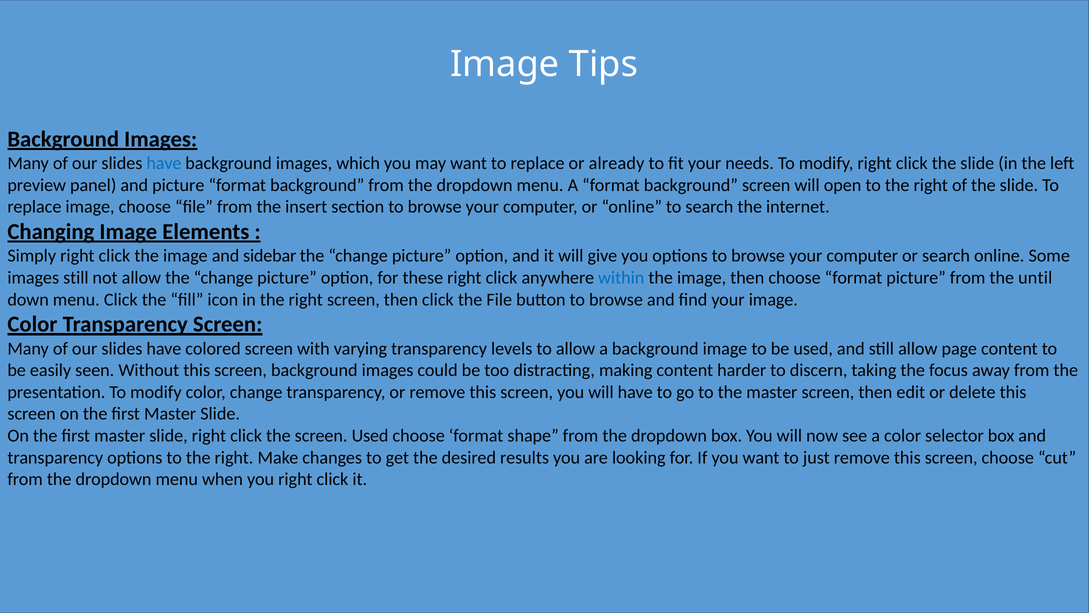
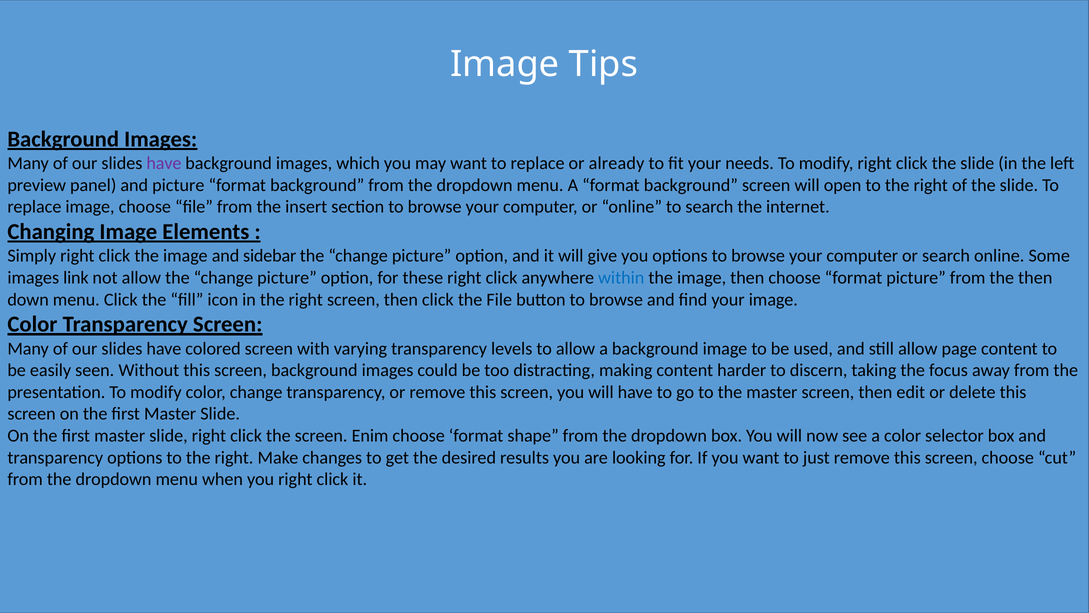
have at (164, 163) colour: blue -> purple
images still: still -> link
the until: until -> then
screen Used: Used -> Enim
